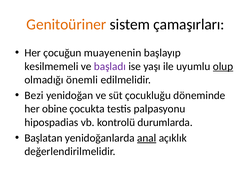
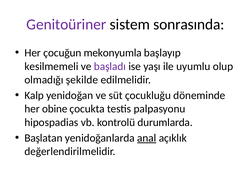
Genitoüriner colour: orange -> purple
çamaşırları: çamaşırları -> sonrasında
muayenenin: muayenenin -> mekonyumla
olup underline: present -> none
önemli: önemli -> şekilde
Bezi: Bezi -> Kalp
